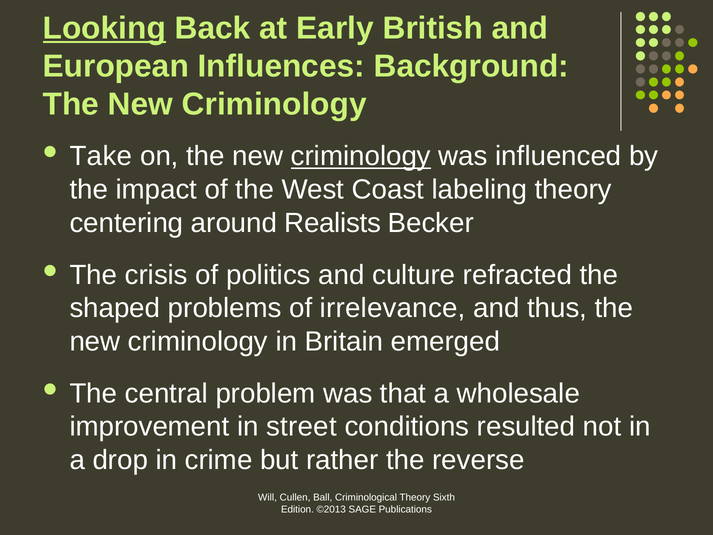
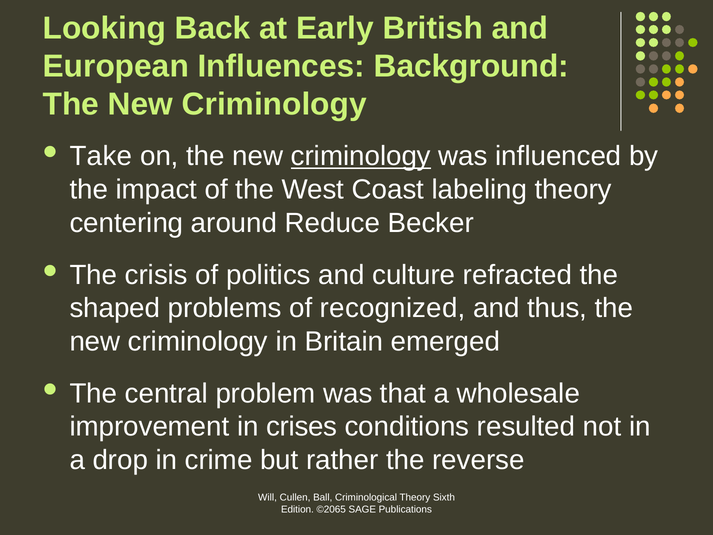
Looking underline: present -> none
Realists: Realists -> Reduce
irrelevance: irrelevance -> recognized
street: street -> crises
©2013: ©2013 -> ©2065
